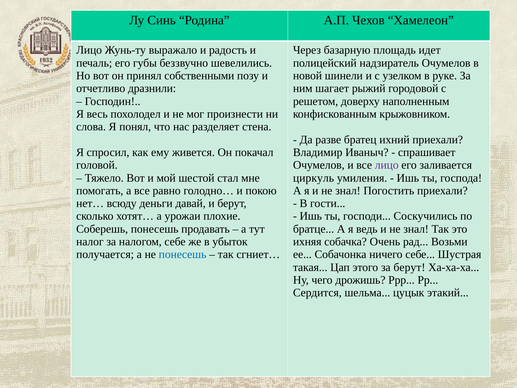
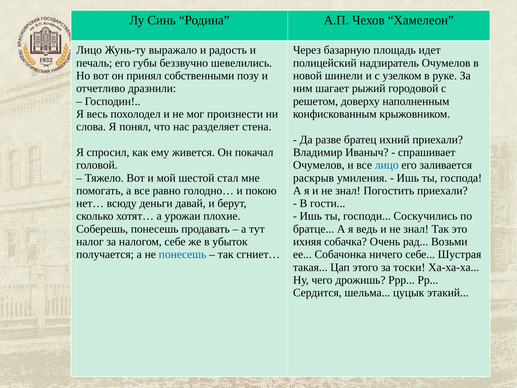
лицо at (387, 165) colour: purple -> blue
циркуль: циркуль -> раскрыв
за берут: берут -> тоски
